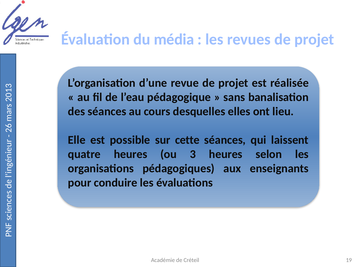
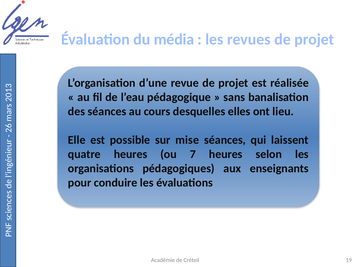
cette: cette -> mise
ou 3: 3 -> 7
